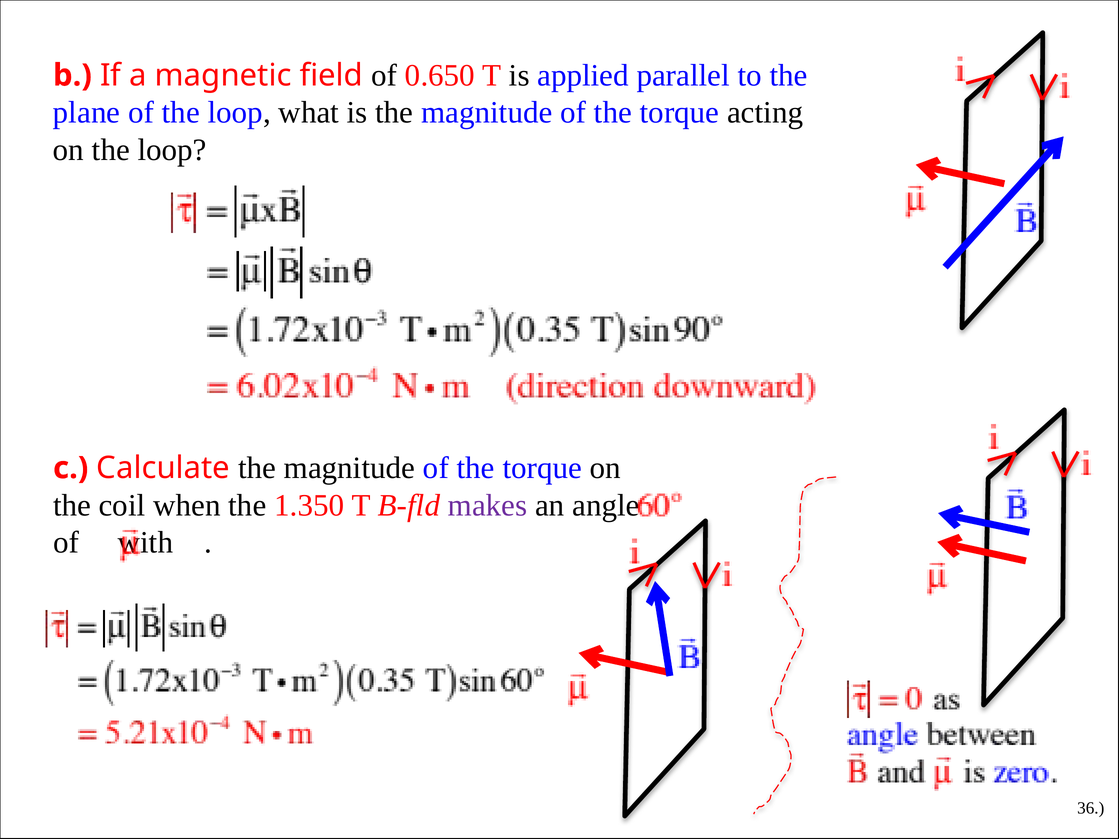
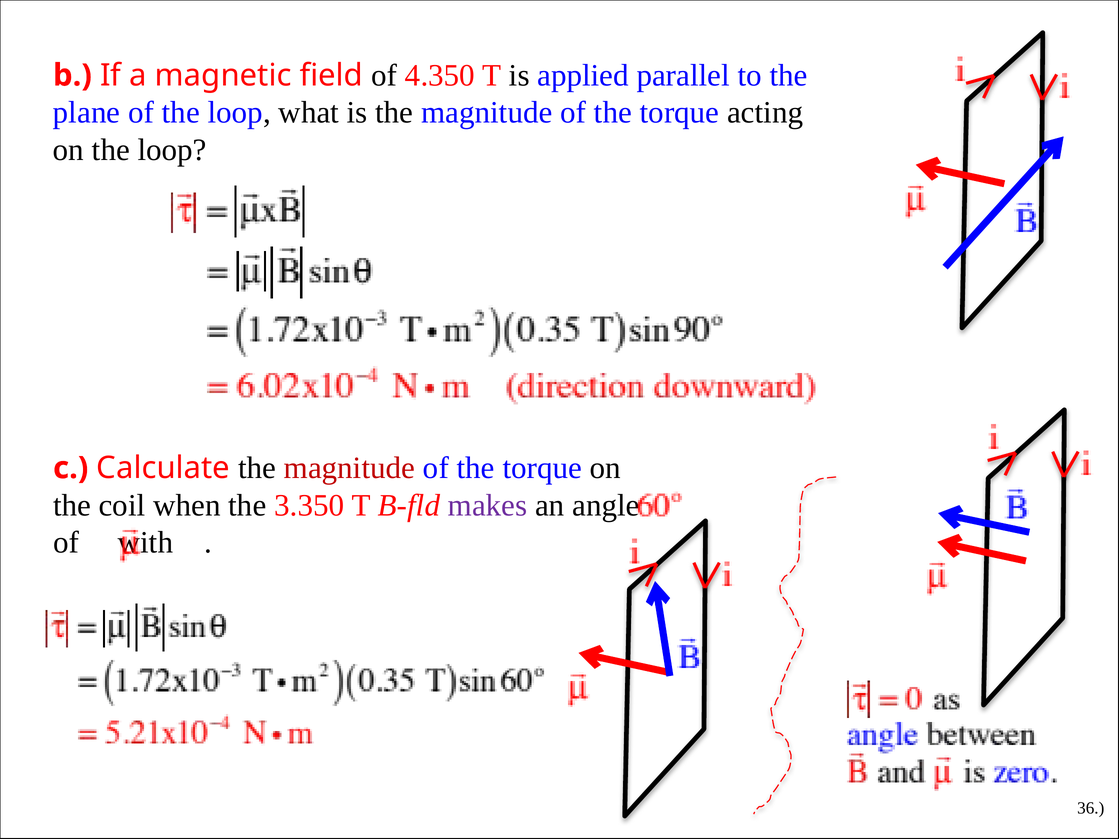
0.650: 0.650 -> 4.350
magnitude at (350, 468) colour: black -> red
1.350: 1.350 -> 3.350
